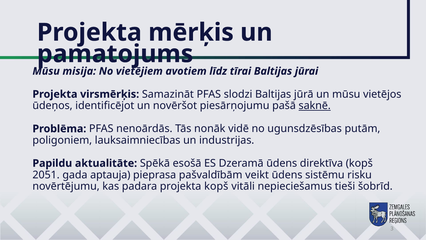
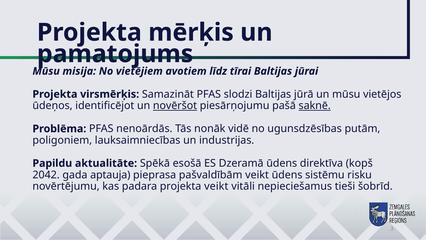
novēršot underline: none -> present
2051: 2051 -> 2042
projekta kopš: kopš -> veikt
